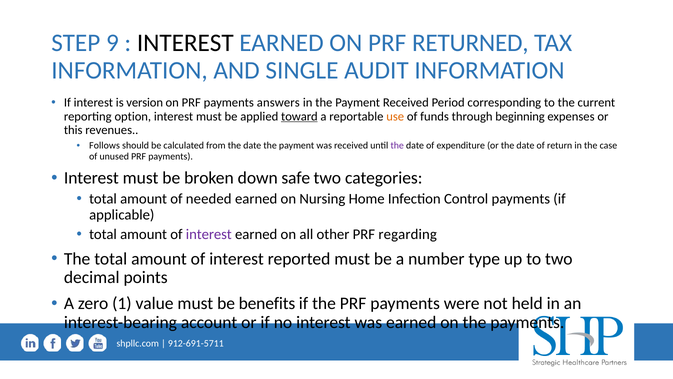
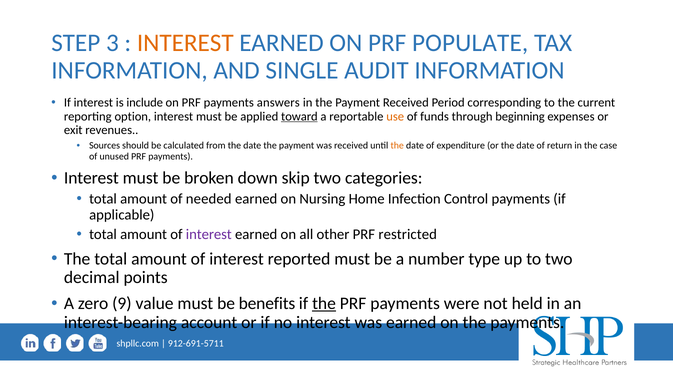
9: 9 -> 3
INTEREST at (185, 43) colour: black -> orange
RETURNED: RETURNED -> POPULATE
version: version -> include
this: this -> exit
Follows: Follows -> Sources
the at (397, 145) colour: purple -> orange
safe: safe -> skip
regarding: regarding -> restricted
1: 1 -> 9
the at (324, 303) underline: none -> present
